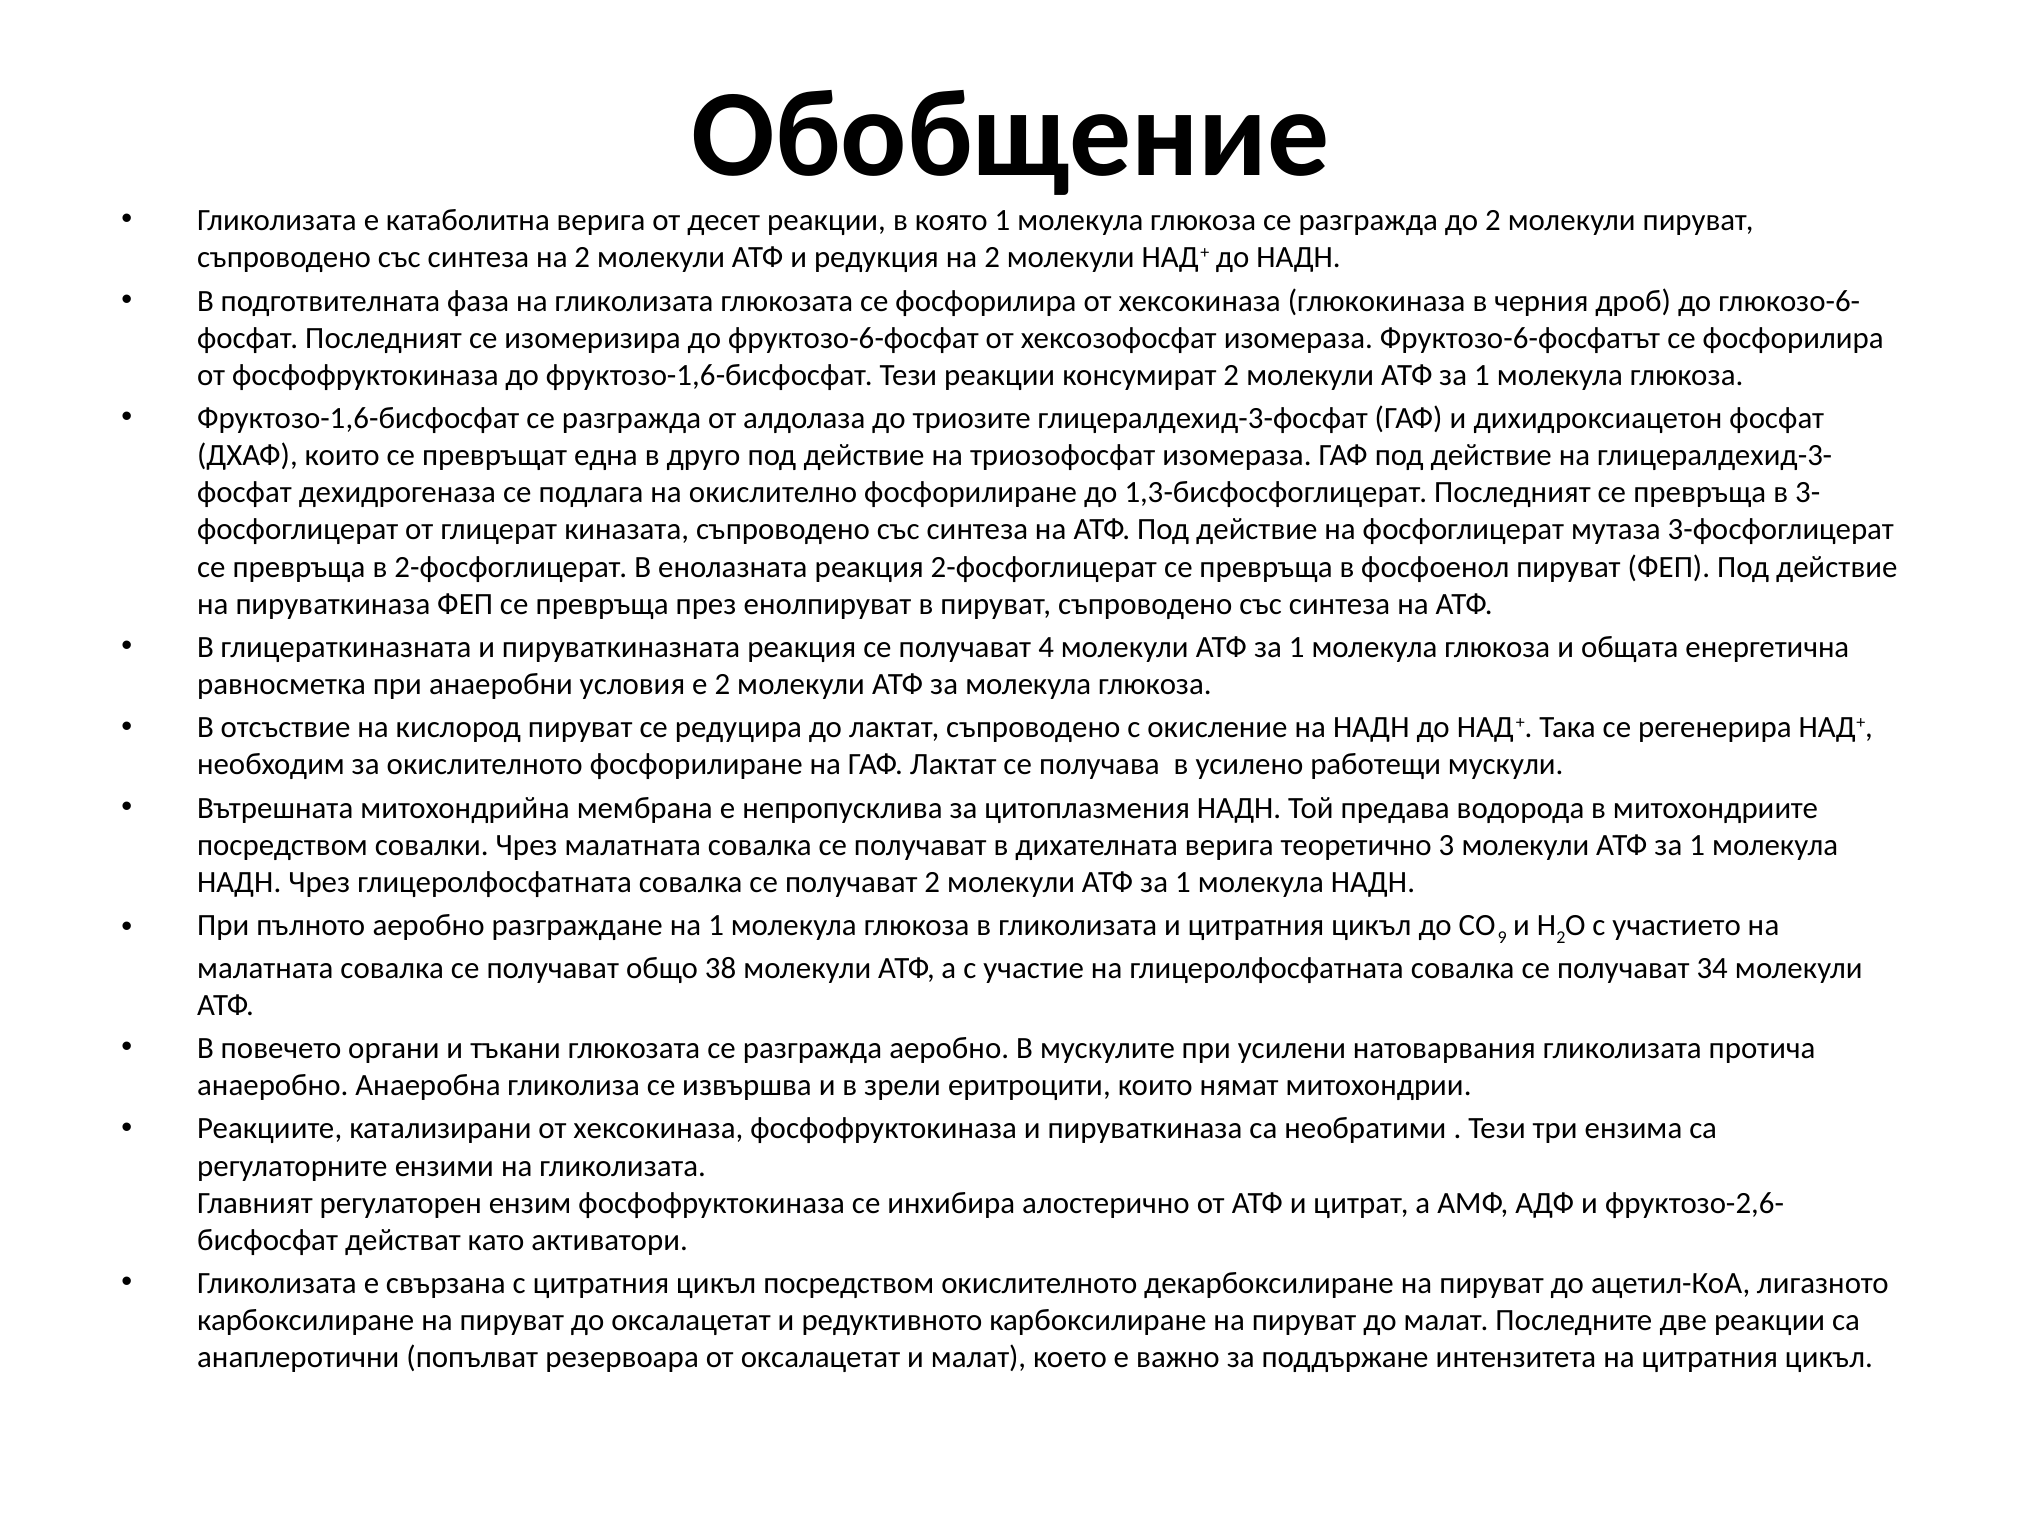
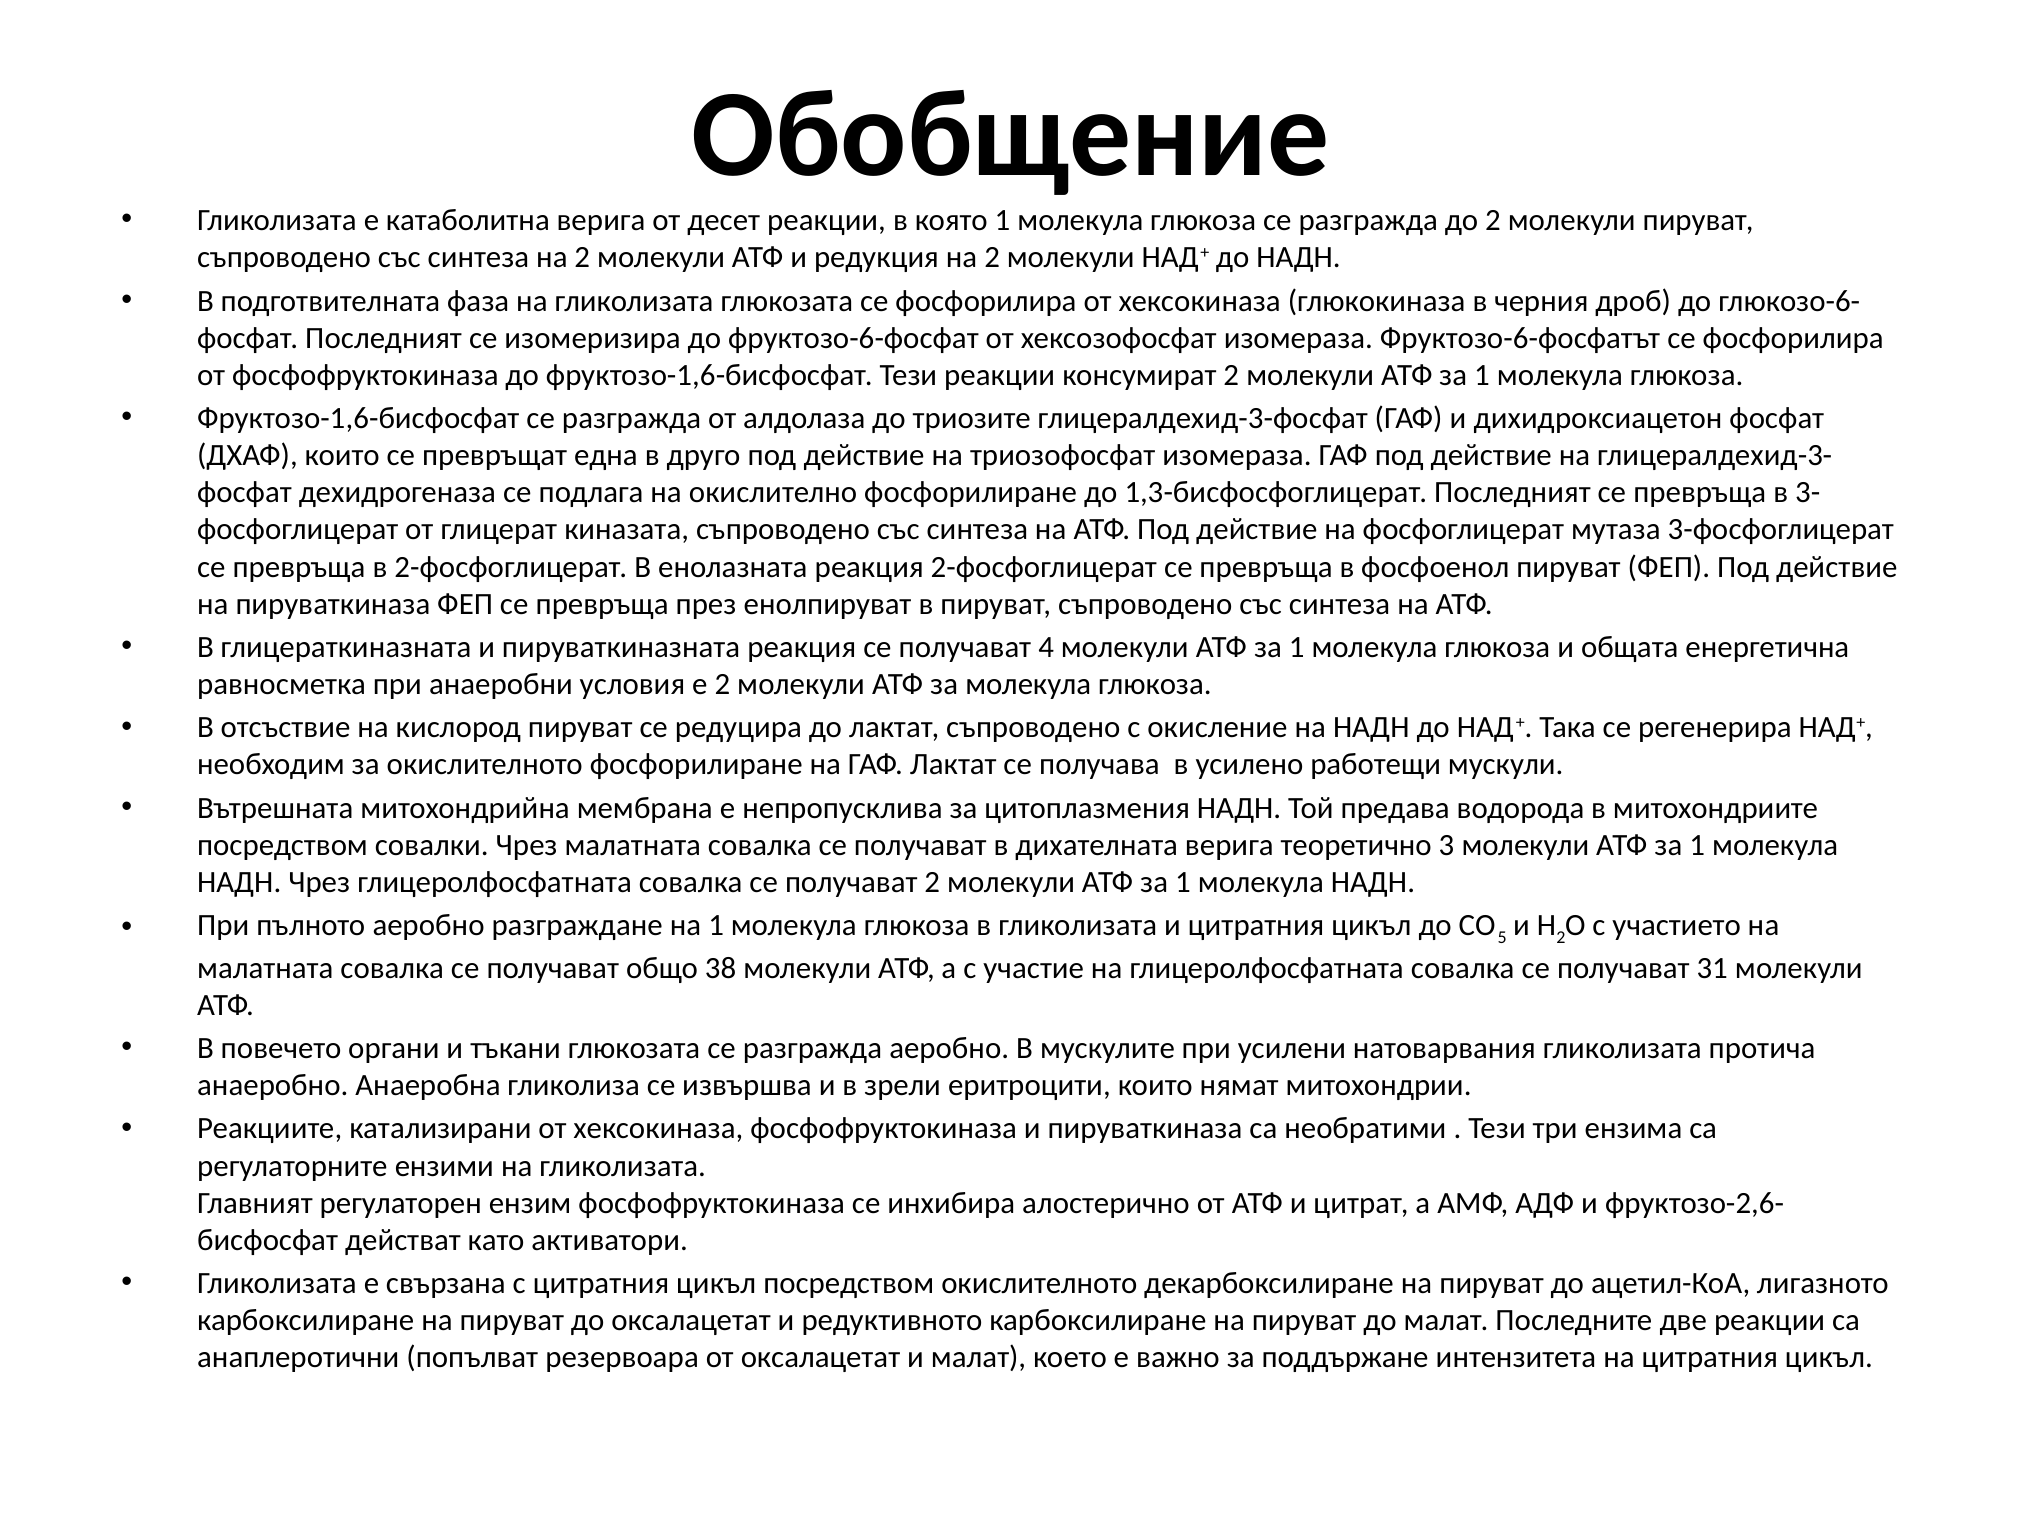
9: 9 -> 5
34: 34 -> 31
